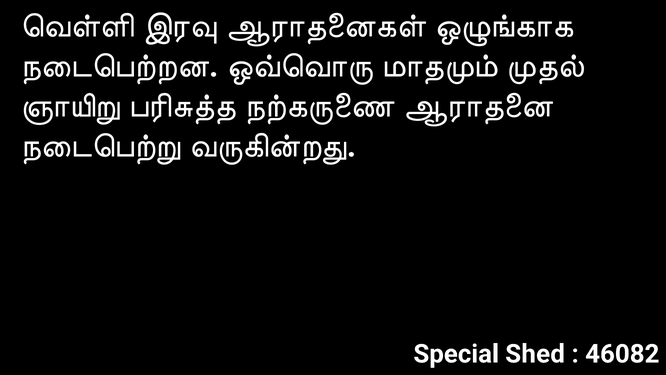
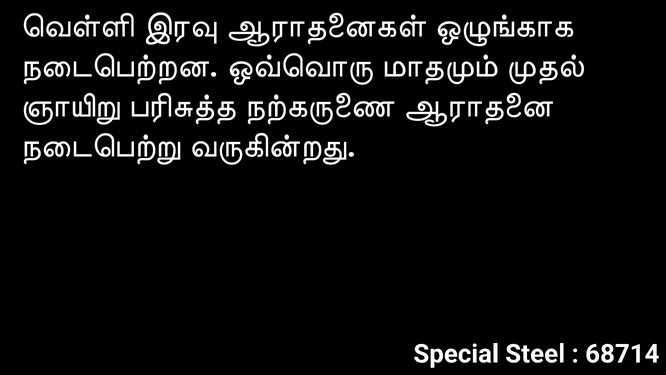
Shed: Shed -> Steel
46082: 46082 -> 68714
